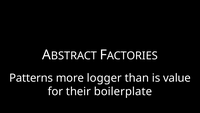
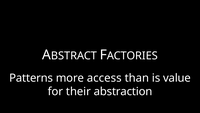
logger: logger -> access
boilerplate: boilerplate -> abstraction
